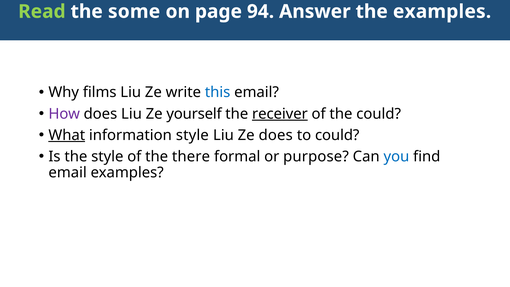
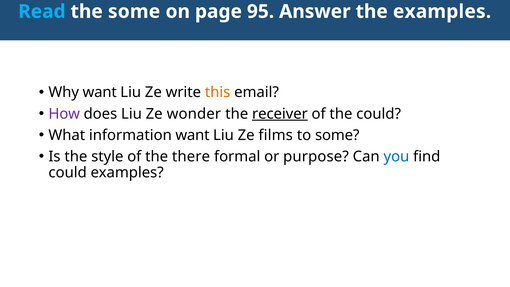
Read colour: light green -> light blue
94: 94 -> 95
Why films: films -> want
this colour: blue -> orange
yourself: yourself -> wonder
What underline: present -> none
information style: style -> want
Ze does: does -> films
to could: could -> some
email at (68, 173): email -> could
